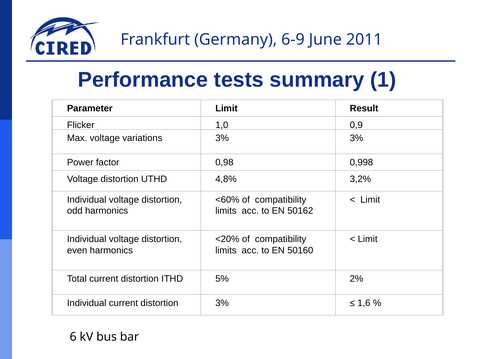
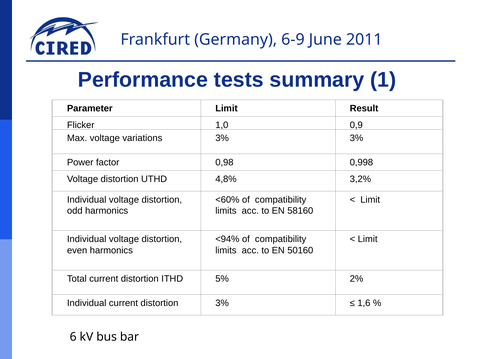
50162: 50162 -> 58160
<20%: <20% -> <94%
